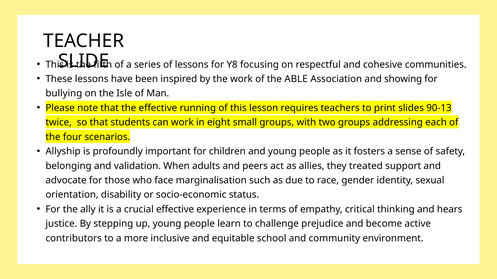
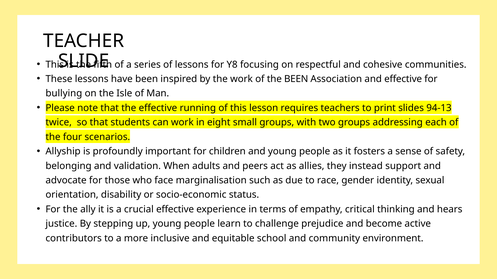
the ABLE: ABLE -> BEEN
and showing: showing -> effective
90-13: 90-13 -> 94-13
treated: treated -> instead
